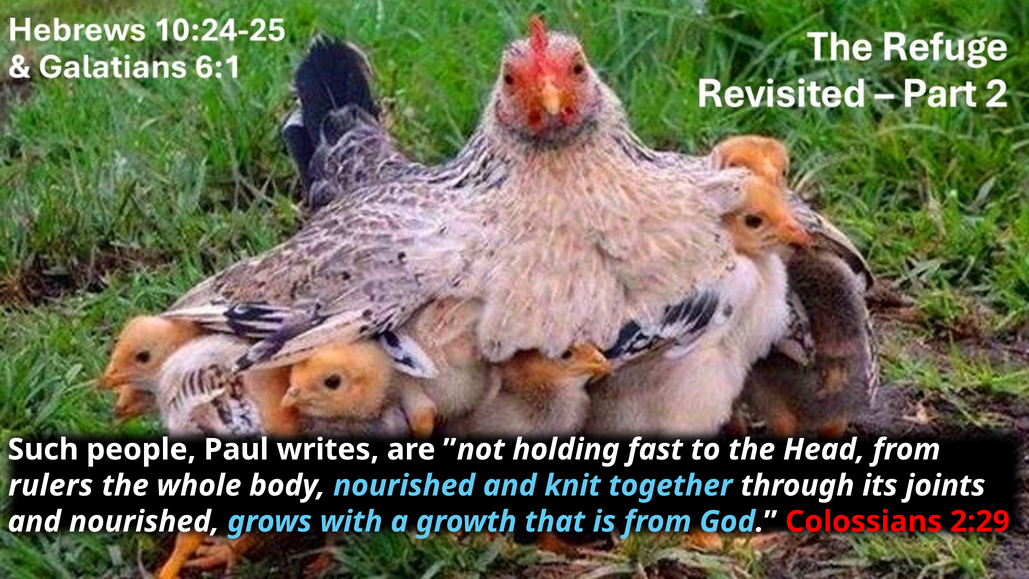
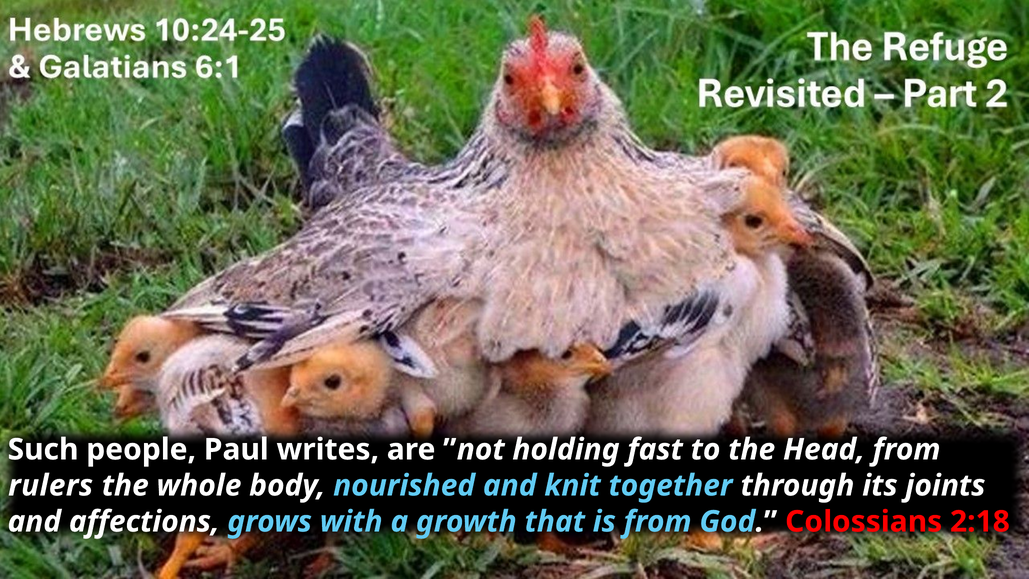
and nourished: nourished -> affections
2:29: 2:29 -> 2:18
